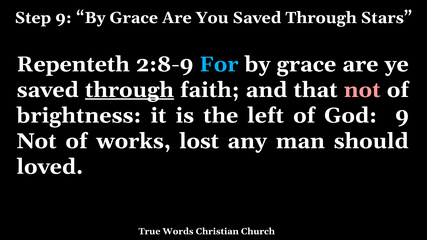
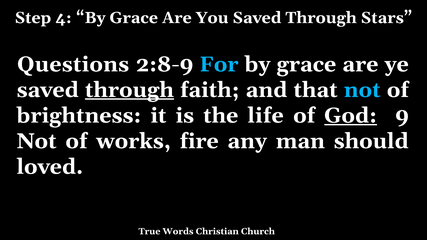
Step 9: 9 -> 4
Repenteth: Repenteth -> Questions
not at (362, 90) colour: pink -> light blue
left: left -> life
God underline: none -> present
lost: lost -> fire
